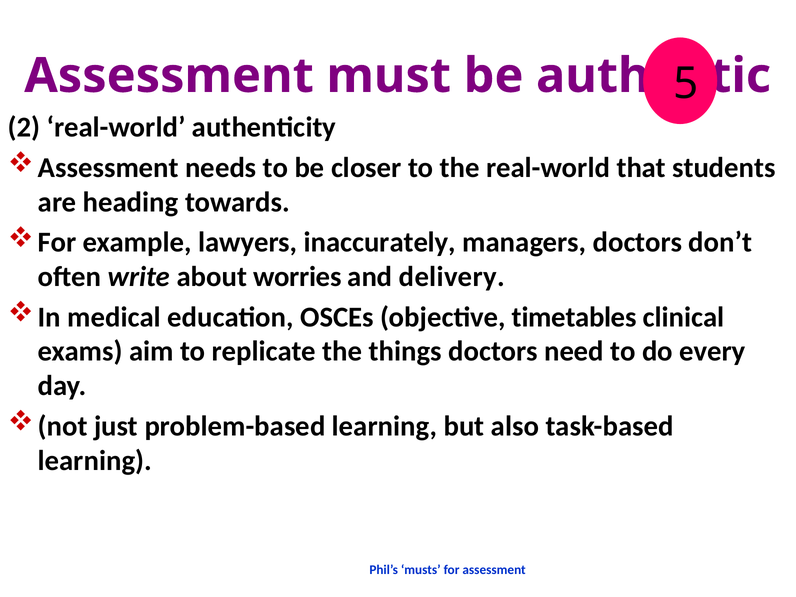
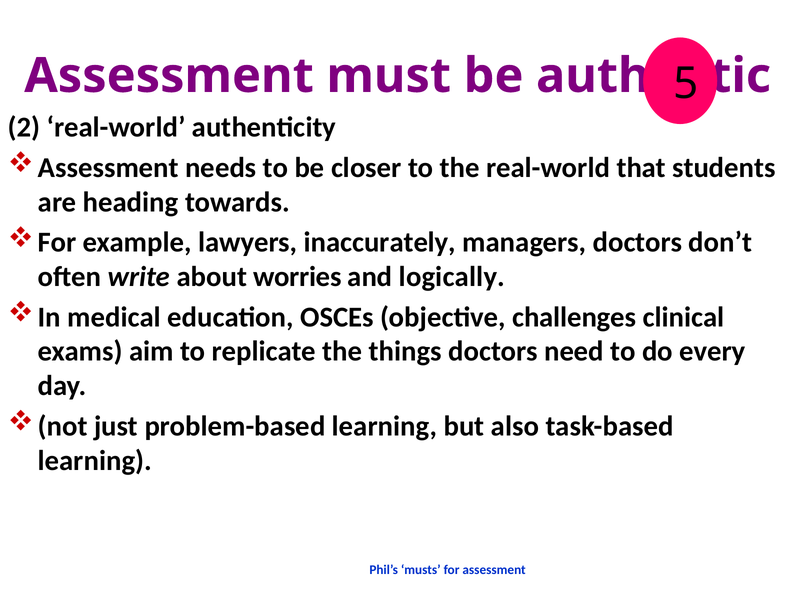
delivery: delivery -> logically
timetables: timetables -> challenges
